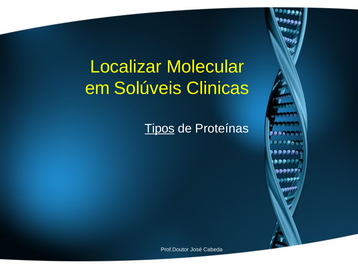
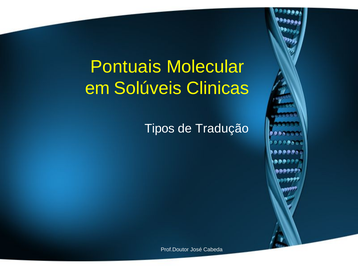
Localizar: Localizar -> Pontuais
Tipos underline: present -> none
Proteínas: Proteínas -> Tradução
